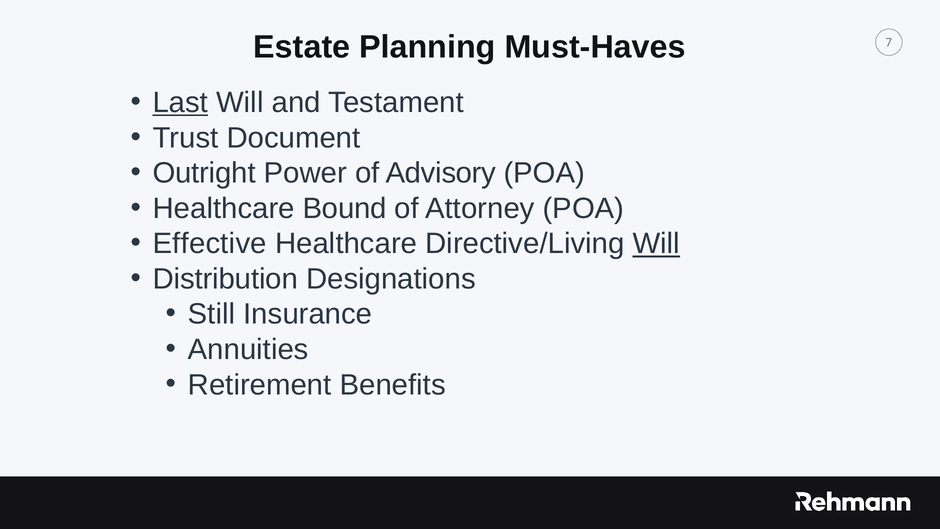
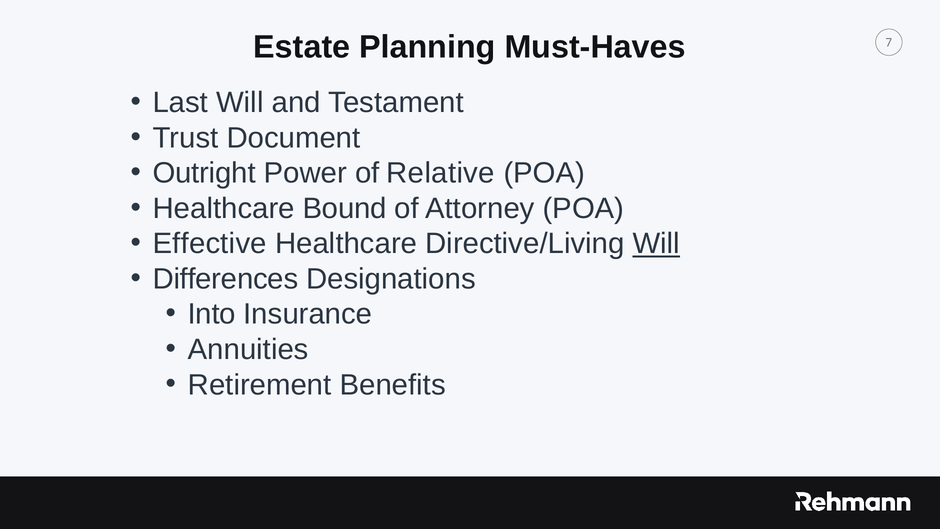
Last underline: present -> none
Advisory: Advisory -> Relative
Distribution: Distribution -> Differences
Still: Still -> Into
